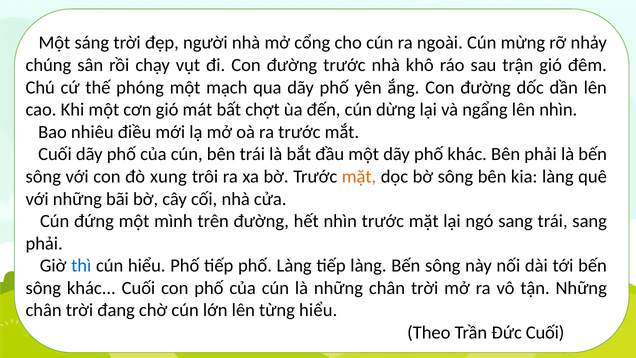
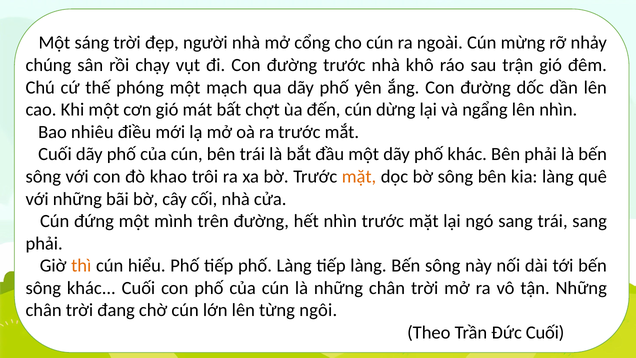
xung: xung -> khao
thì colour: blue -> orange
từng hiểu: hiểu -> ngôi
